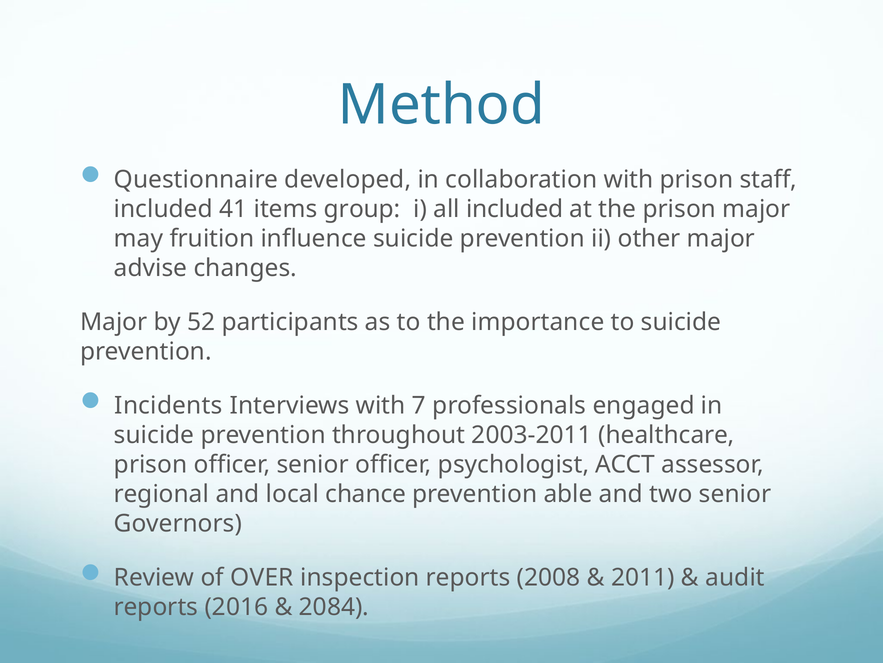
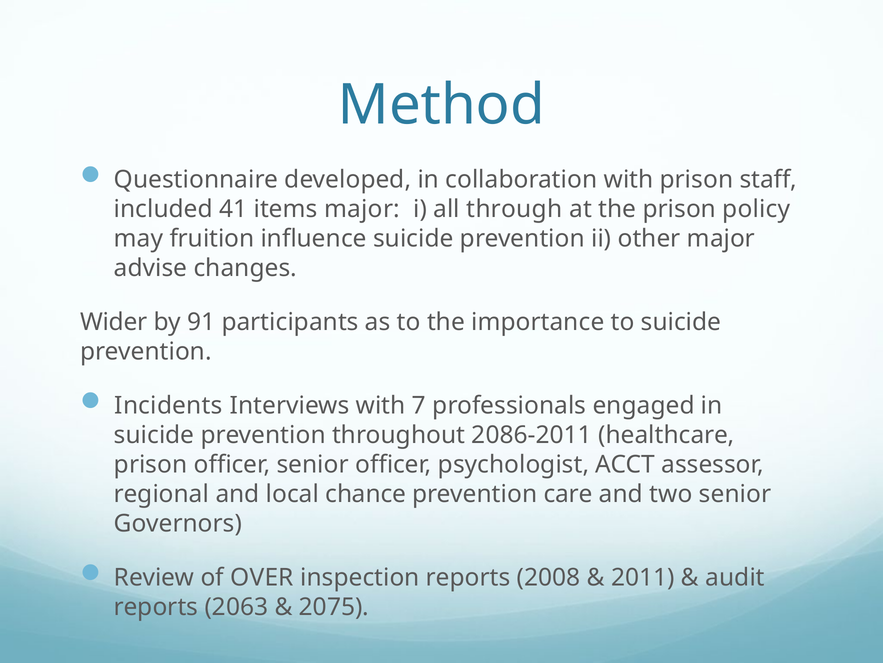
items group: group -> major
all included: included -> through
prison major: major -> policy
Major at (114, 322): Major -> Wider
52: 52 -> 91
2003-2011: 2003-2011 -> 2086-2011
able: able -> care
2016: 2016 -> 2063
2084: 2084 -> 2075
